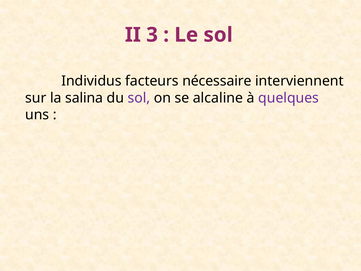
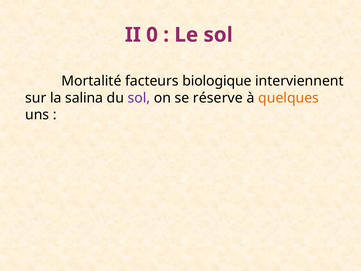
3: 3 -> 0
Individus: Individus -> Mortalité
nécessaire: nécessaire -> biologique
alcaline: alcaline -> réserve
quelques colour: purple -> orange
